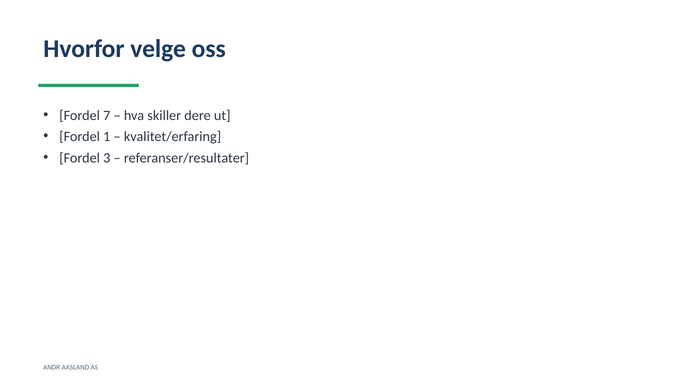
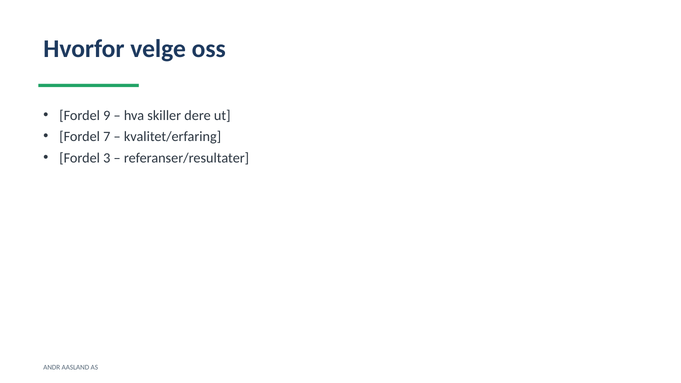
7: 7 -> 9
1: 1 -> 7
